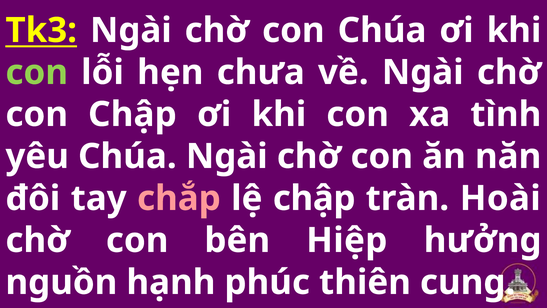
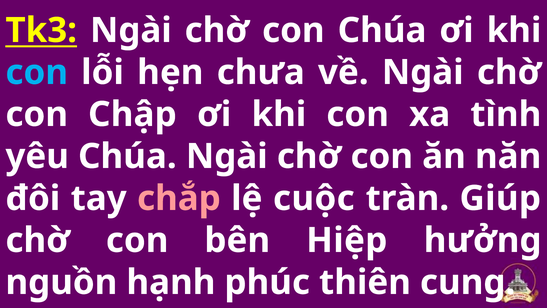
con at (37, 72) colour: light green -> light blue
lệ chập: chập -> cuộc
Hoài: Hoài -> Giúp
